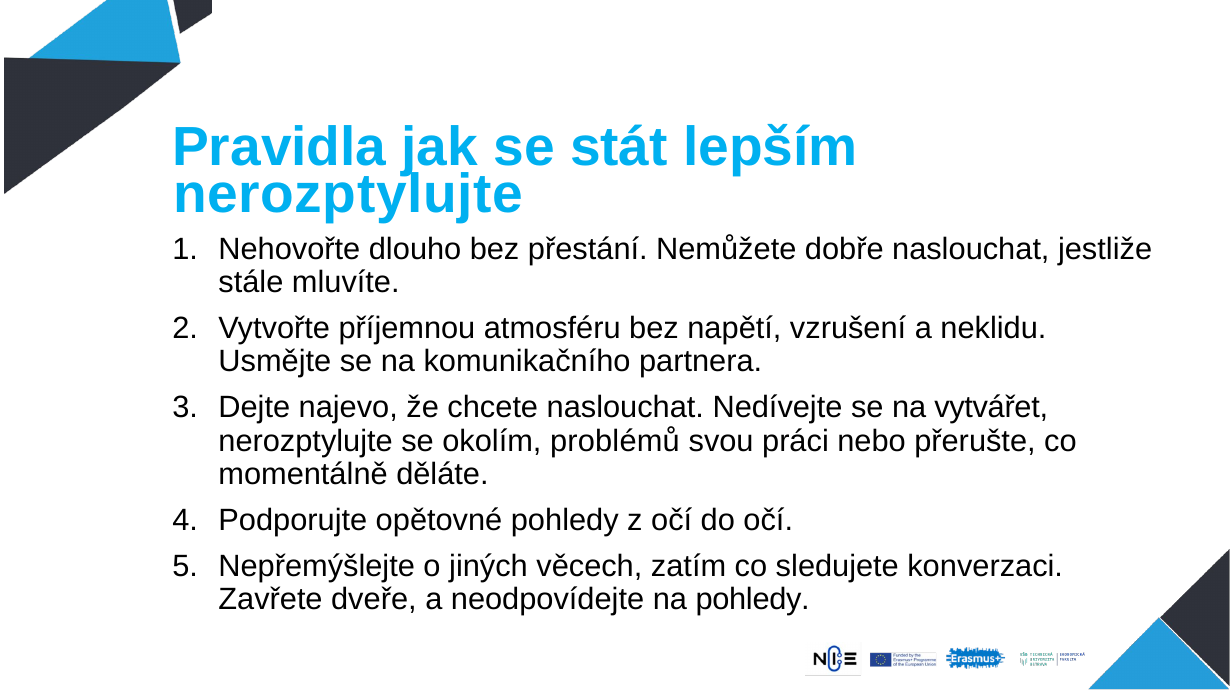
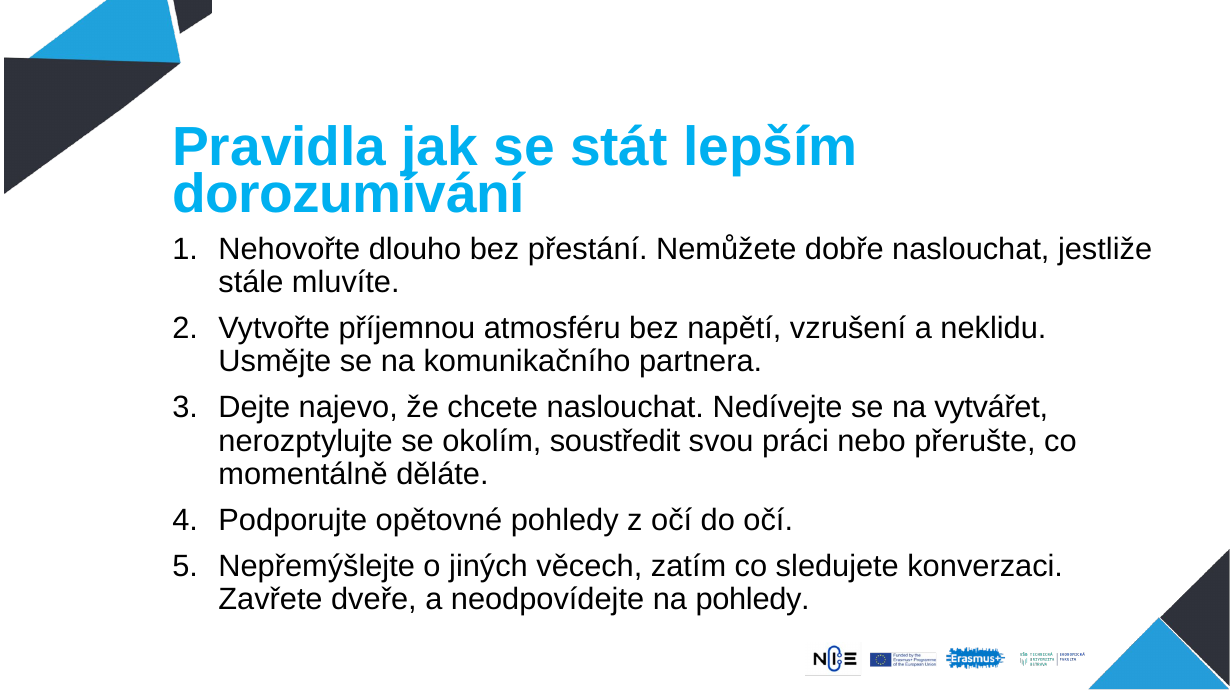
nerozptylujte at (348, 195): nerozptylujte -> dorozumívání
problémů: problémů -> soustředit
